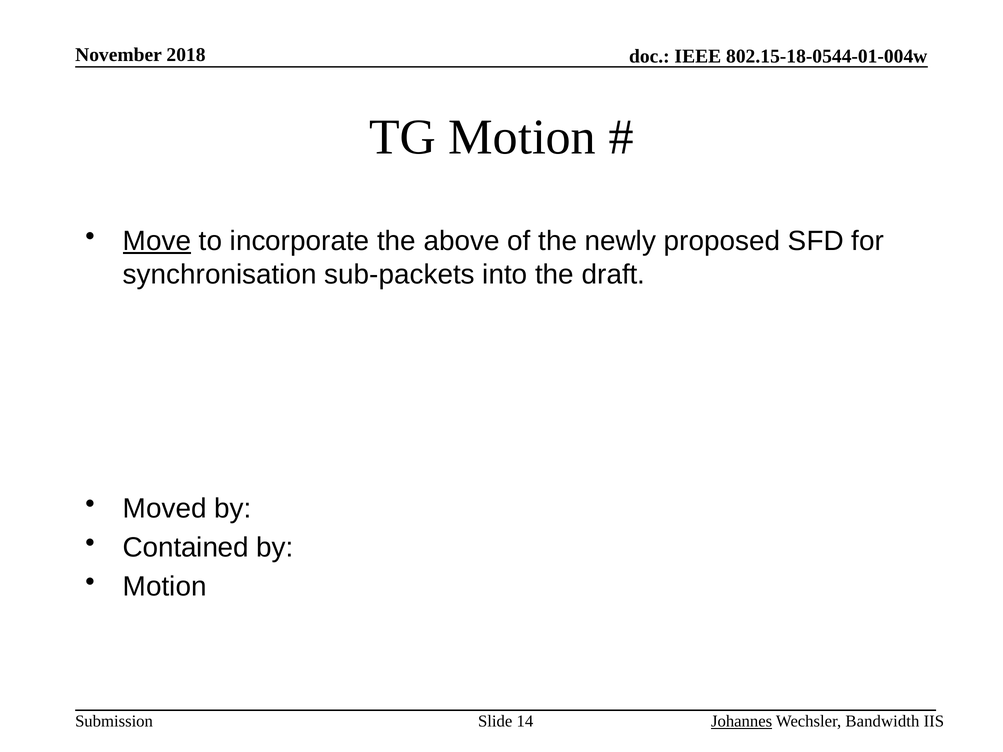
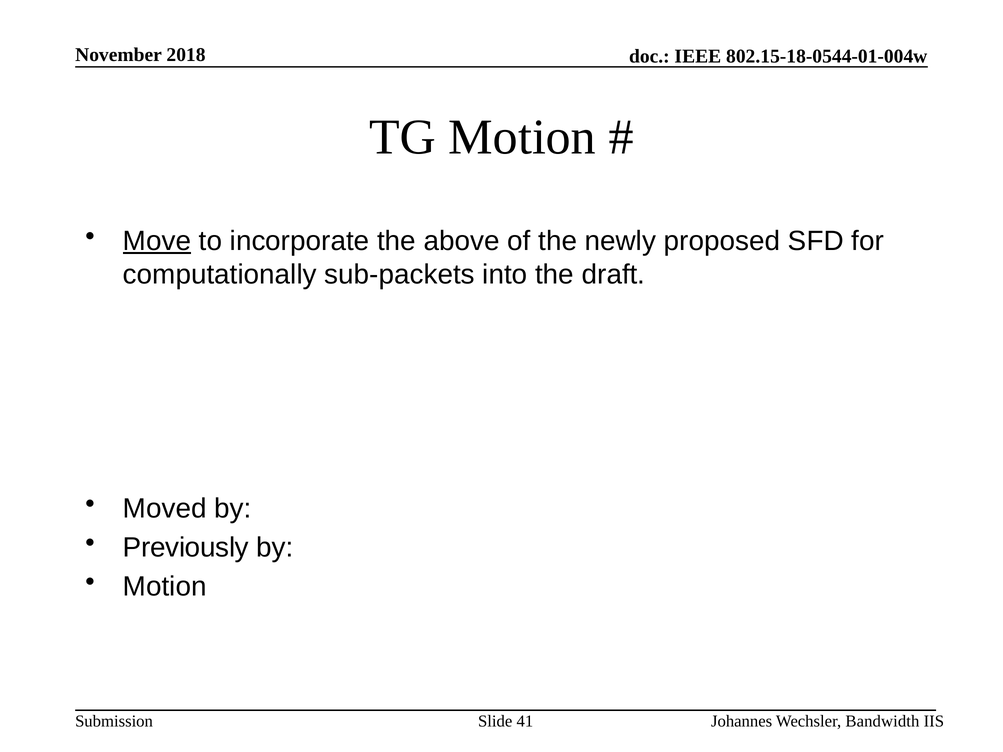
synchronisation: synchronisation -> computationally
Contained: Contained -> Previously
Johannes underline: present -> none
14: 14 -> 41
